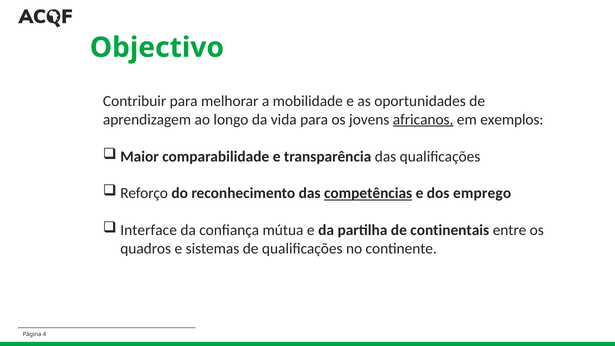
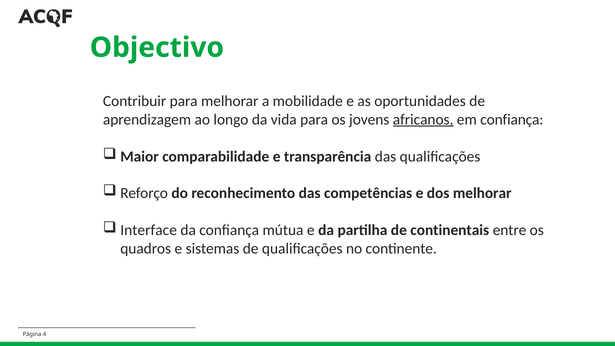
em exemplos: exemplos -> confiança
competências underline: present -> none
dos emprego: emprego -> melhorar
